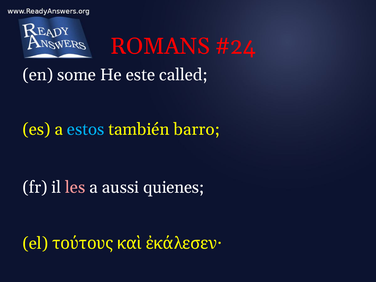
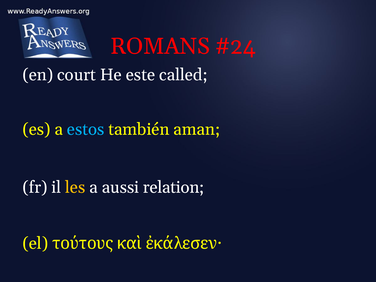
some: some -> court
barro: barro -> aman
les colour: pink -> yellow
quienes: quienes -> relation
